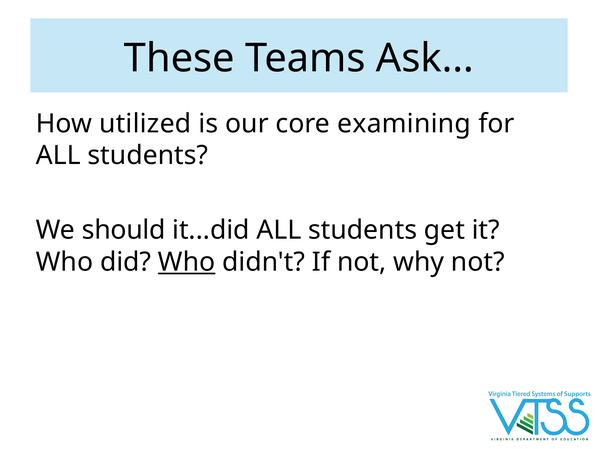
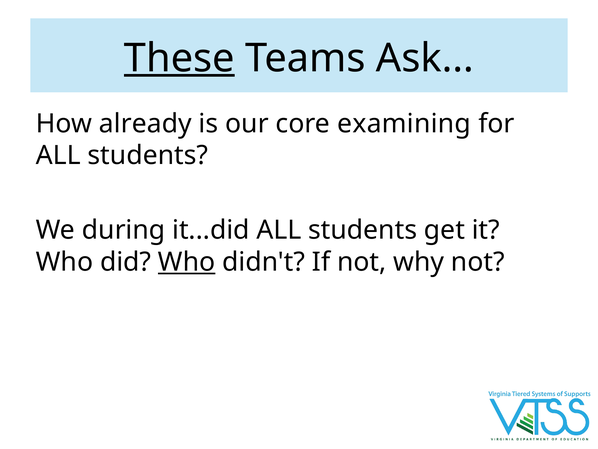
These underline: none -> present
utilized: utilized -> already
should: should -> during
